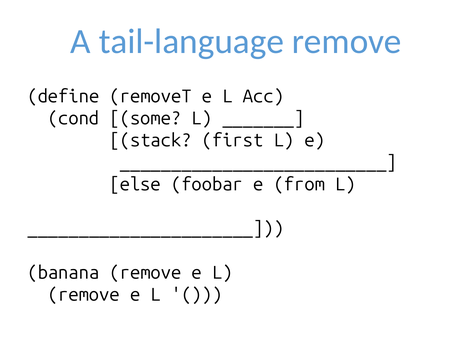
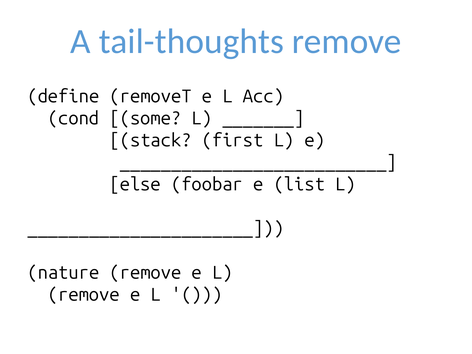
tail-language: tail-language -> tail-thoughts
from: from -> list
banana: banana -> nature
